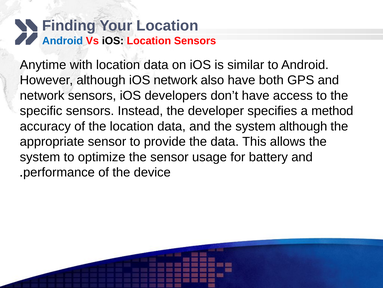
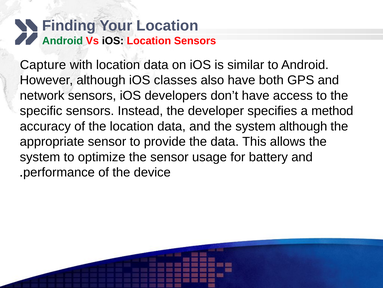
Android at (63, 41) colour: blue -> green
Anytime: Anytime -> Capture
iOS network: network -> classes
